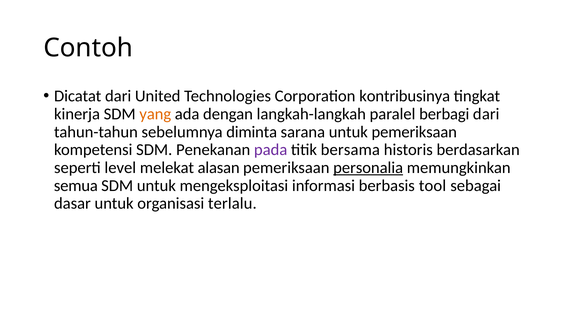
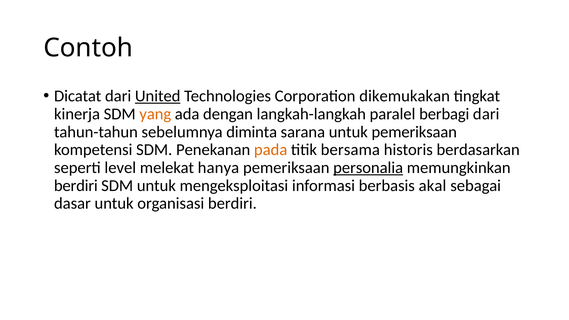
United underline: none -> present
kontribusinya: kontribusinya -> dikemukakan
pada colour: purple -> orange
alasan: alasan -> hanya
semua at (76, 186): semua -> berdiri
tool: tool -> akal
organisasi terlalu: terlalu -> berdiri
